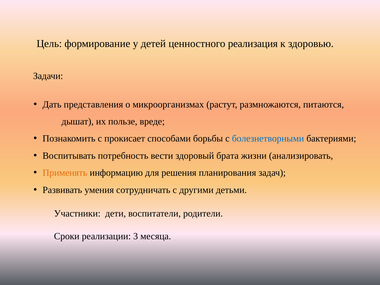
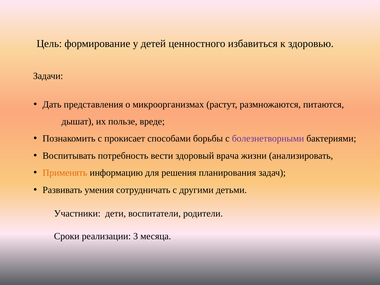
реализация: реализация -> избавиться
болезнетворными colour: blue -> purple
брата: брата -> врача
